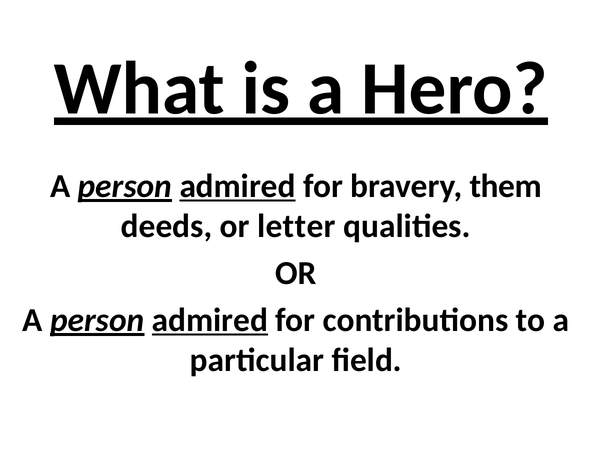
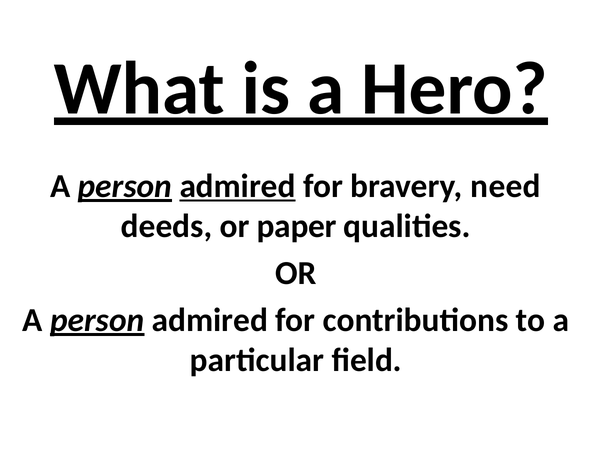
them: them -> need
letter: letter -> paper
admired at (210, 320) underline: present -> none
